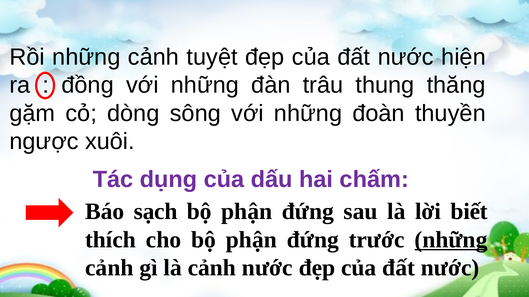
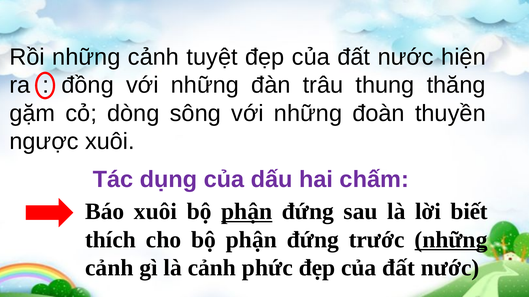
Báo sạch: sạch -> xuôi
phận at (247, 212) underline: none -> present
cảnh nước: nước -> phức
